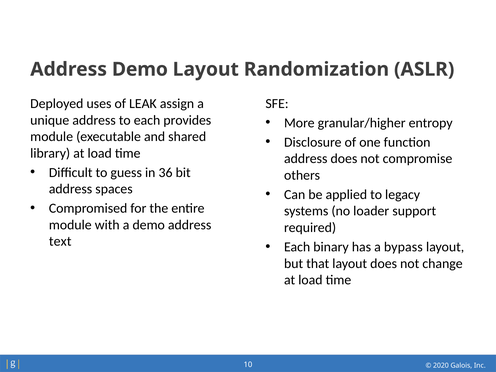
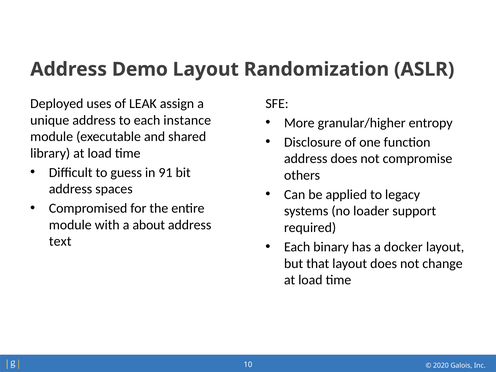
provides: provides -> instance
36: 36 -> 91
a demo: demo -> about
bypass: bypass -> docker
